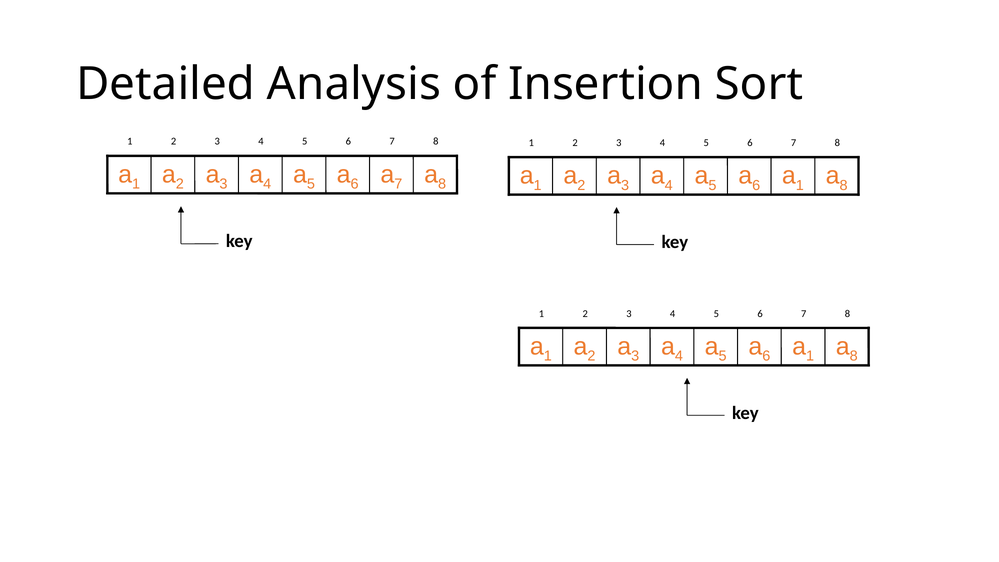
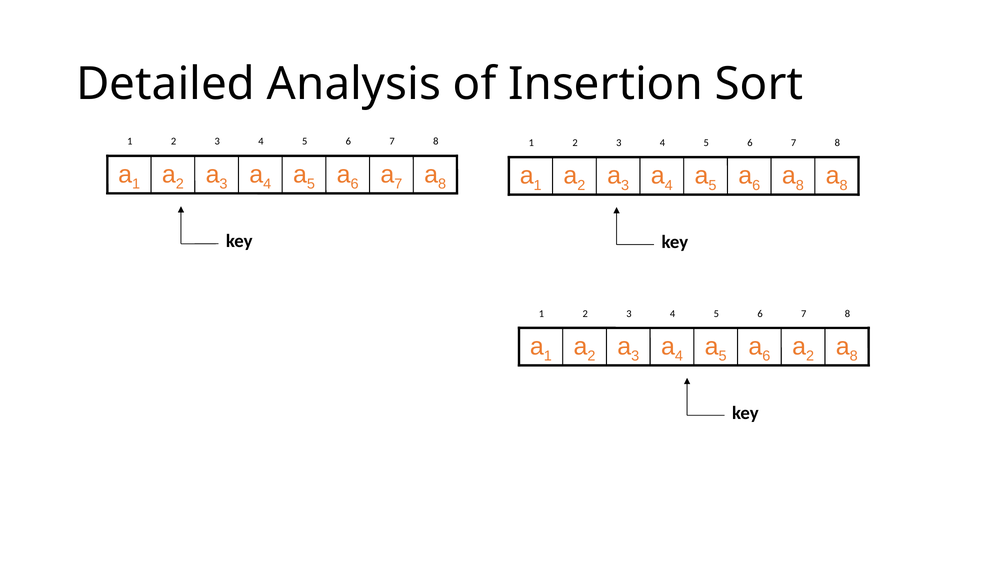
1 at (800, 185): 1 -> 8
1 at (810, 356): 1 -> 2
